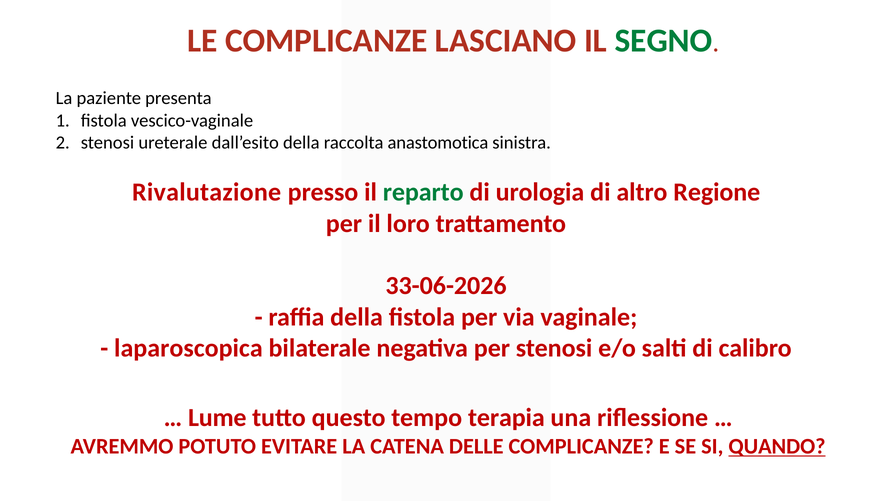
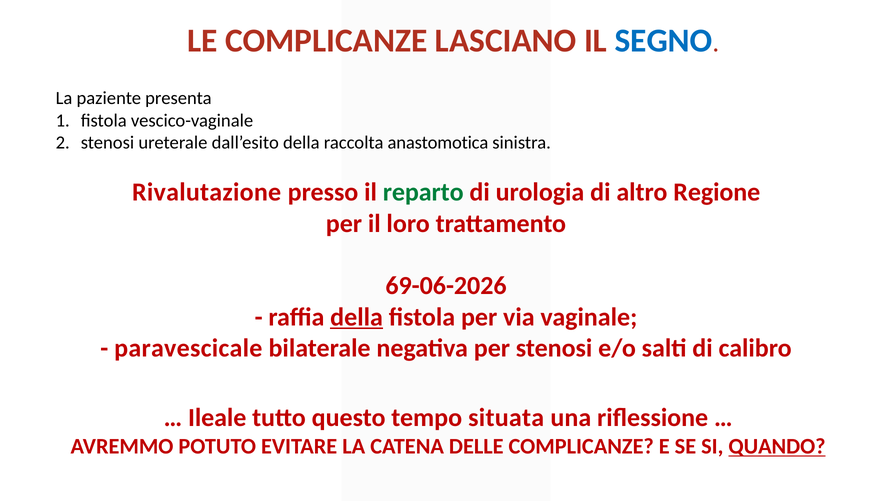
SEGNO colour: green -> blue
33-06-2026: 33-06-2026 -> 69-06-2026
della at (357, 318) underline: none -> present
laparoscopica: laparoscopica -> paravescicale
Lume: Lume -> Ileale
terapia: terapia -> situata
